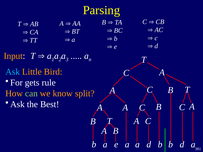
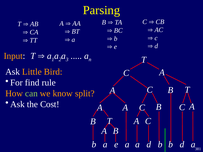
Ask at (13, 72) colour: light blue -> white
gets: gets -> find
Best: Best -> Cost
